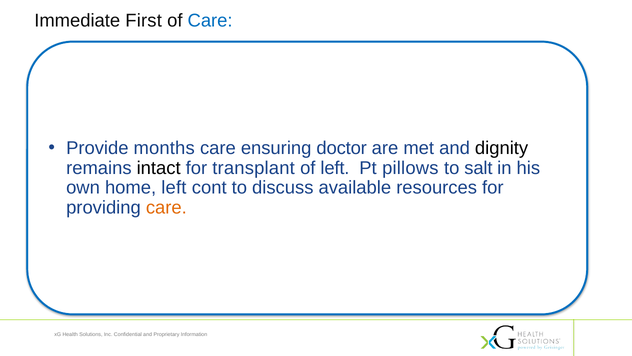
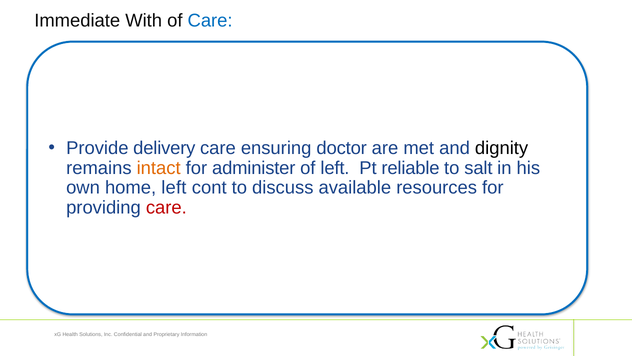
First: First -> With
months: months -> delivery
intact colour: black -> orange
transplant: transplant -> administer
pillows: pillows -> reliable
care at (166, 207) colour: orange -> red
